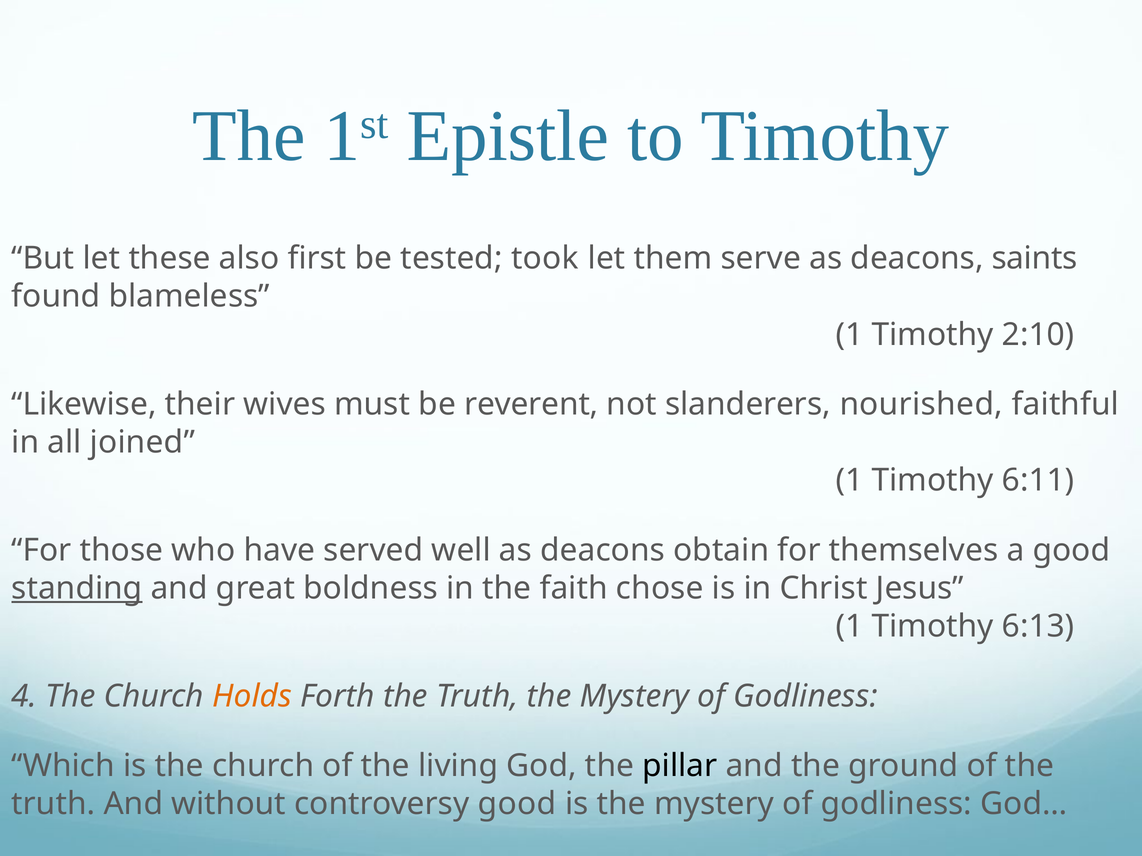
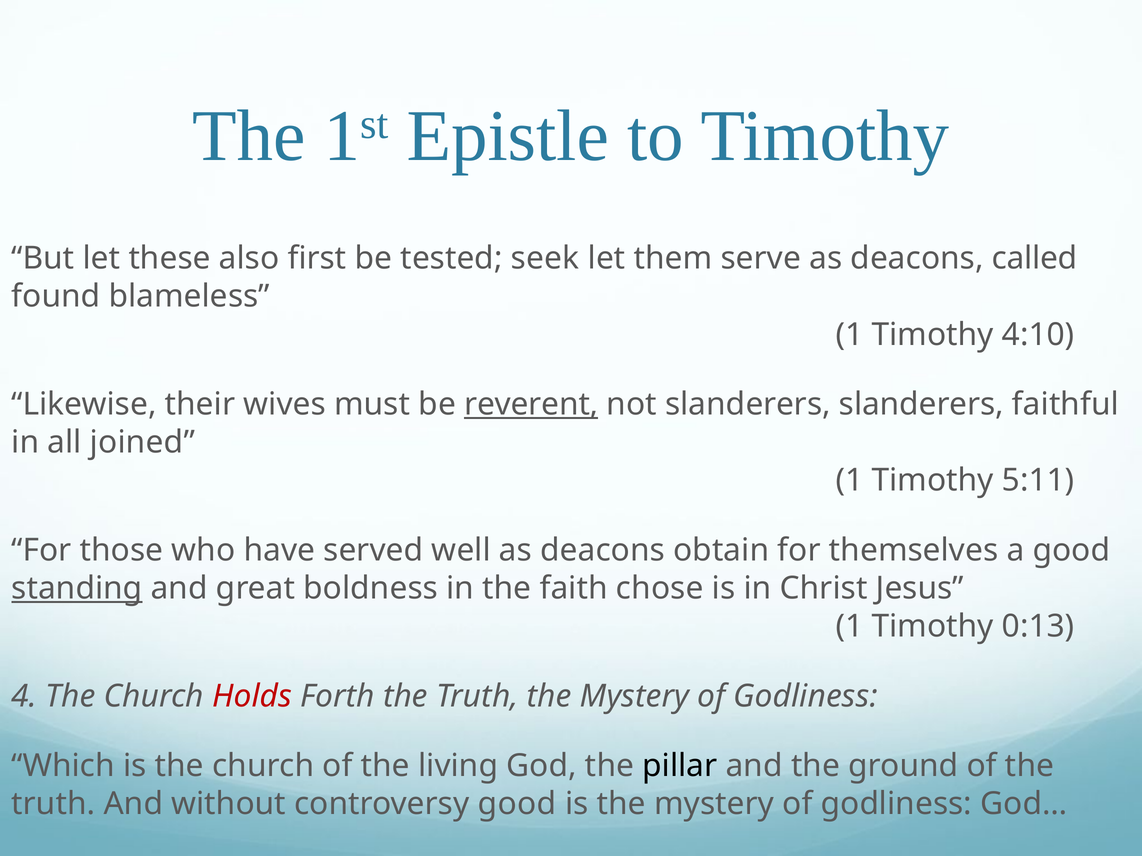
took: took -> seek
saints: saints -> called
2:10: 2:10 -> 4:10
reverent underline: none -> present
slanderers nourished: nourished -> slanderers
6:11: 6:11 -> 5:11
6:13: 6:13 -> 0:13
Holds colour: orange -> red
